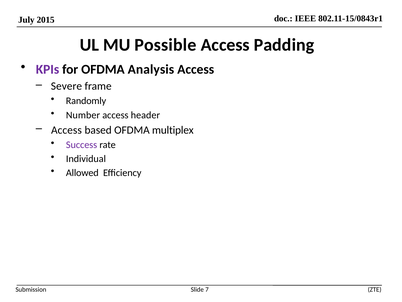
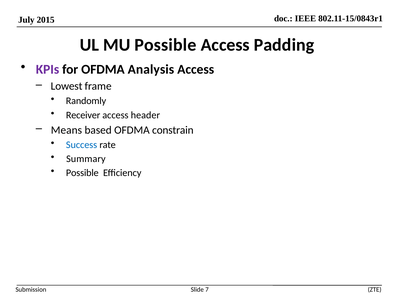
Severe: Severe -> Lowest
Number: Number -> Receiver
Access at (66, 130): Access -> Means
multiplex: multiplex -> constrain
Success colour: purple -> blue
Individual: Individual -> Summary
Allowed at (82, 173): Allowed -> Possible
